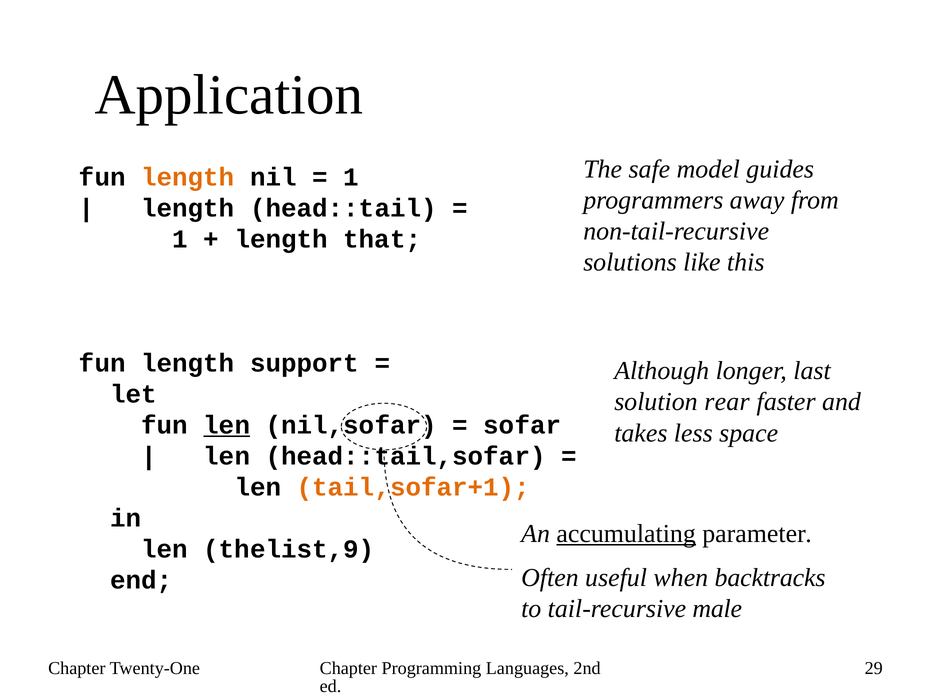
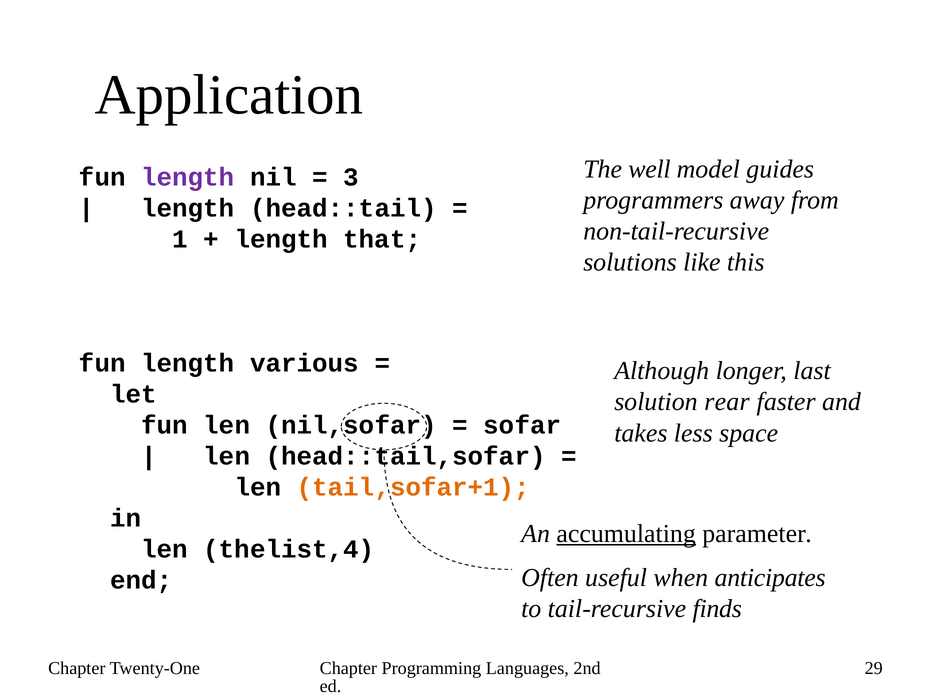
safe: safe -> well
length at (188, 177) colour: orange -> purple
1 at (351, 177): 1 -> 3
support: support -> various
len at (227, 425) underline: present -> none
thelist,9: thelist,9 -> thelist,4
backtracks: backtracks -> anticipates
male: male -> finds
